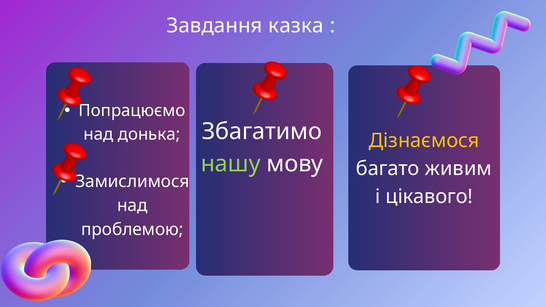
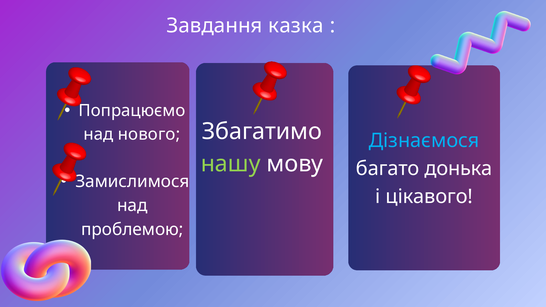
донька: донька -> нового
Дізнаємося colour: yellow -> light blue
живим: живим -> донька
